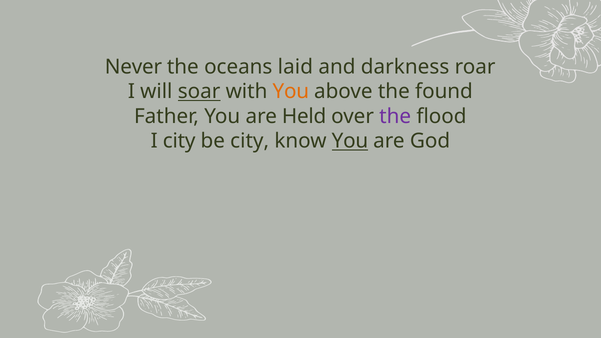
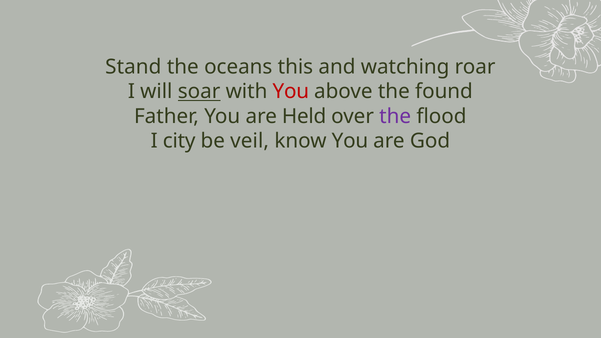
Never: Never -> Stand
laid: laid -> this
darkness: darkness -> watching
You at (291, 92) colour: orange -> red
be city: city -> veil
You at (350, 141) underline: present -> none
